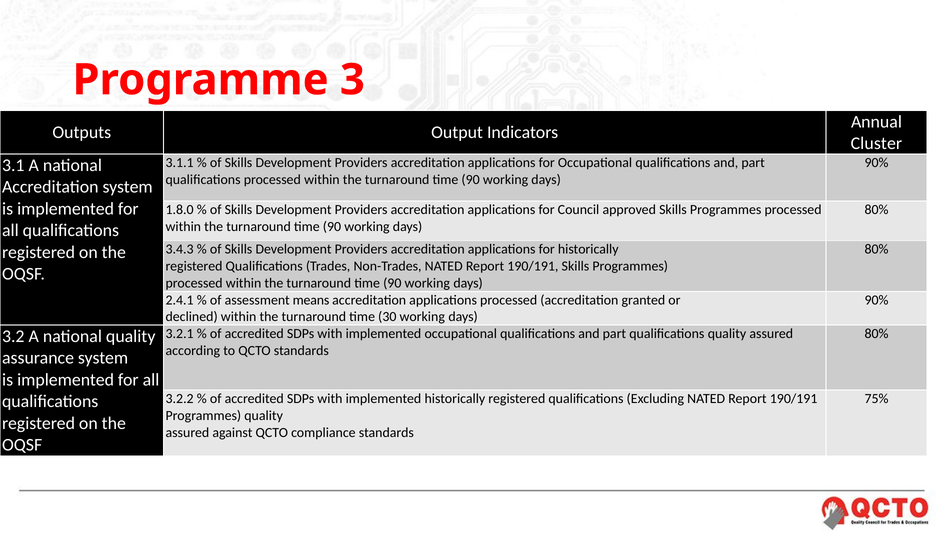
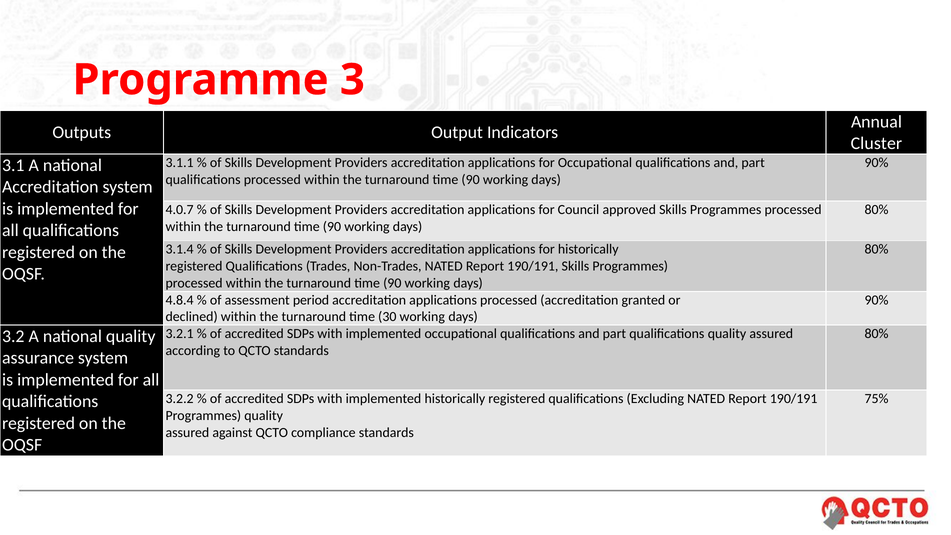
1.8.0: 1.8.0 -> 4.0.7
3.4.3: 3.4.3 -> 3.1.4
2.4.1: 2.4.1 -> 4.8.4
means: means -> period
